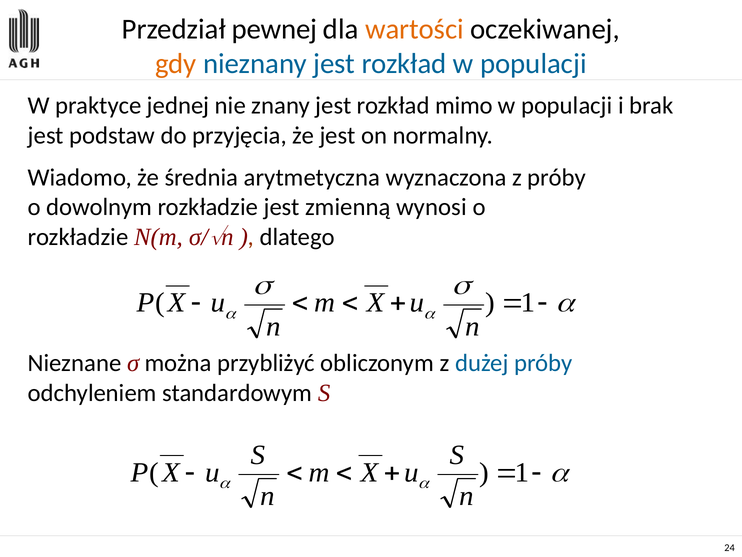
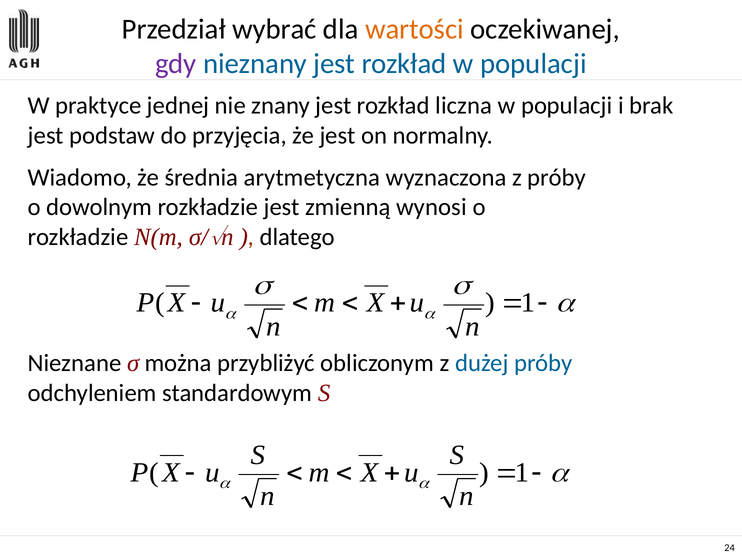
pewnej: pewnej -> wybrać
gdy colour: orange -> purple
mimo: mimo -> liczna
